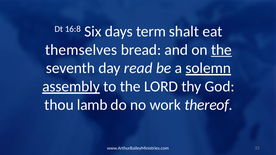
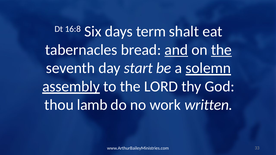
themselves: themselves -> tabernacles
and underline: none -> present
read: read -> start
thereof: thereof -> written
